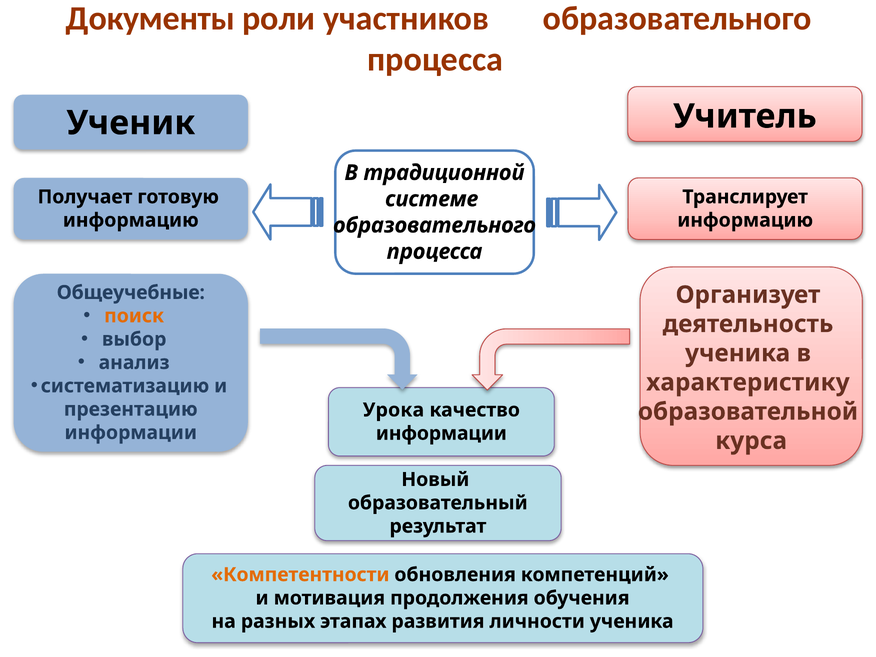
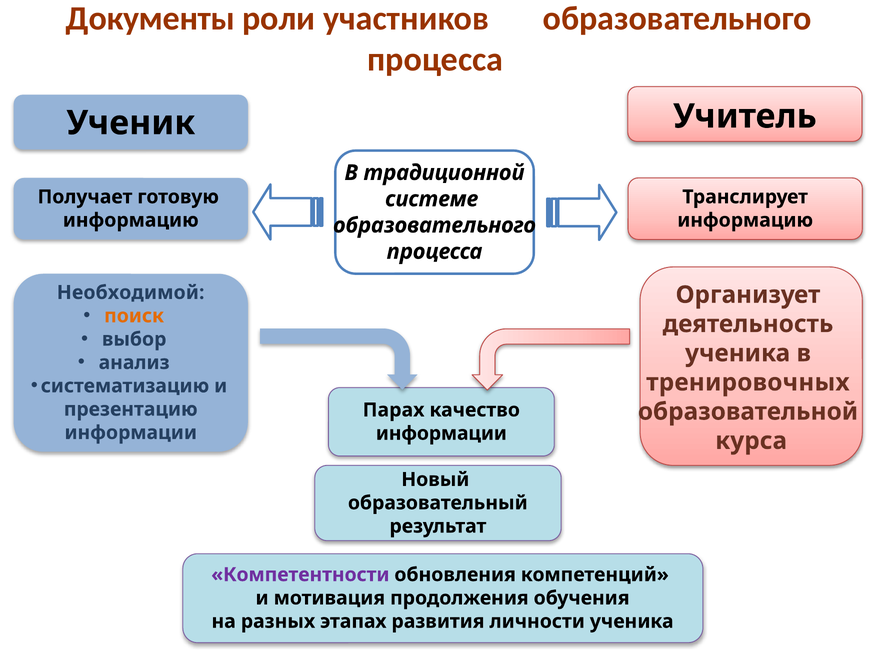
Общеучебные: Общеучебные -> Необходимой
характеристику: характеристику -> тренировочных
Урока: Урока -> Парах
Компетентности colour: orange -> purple
